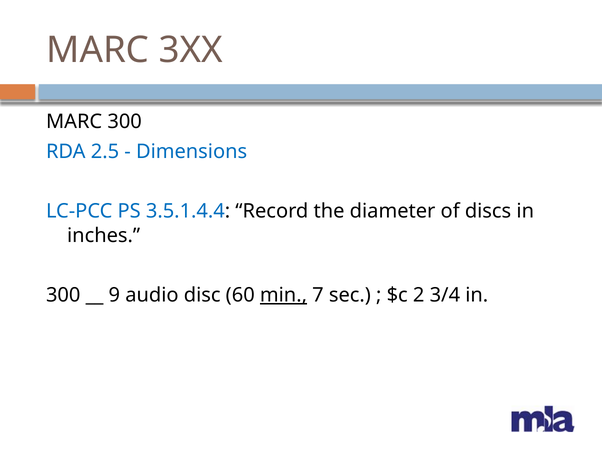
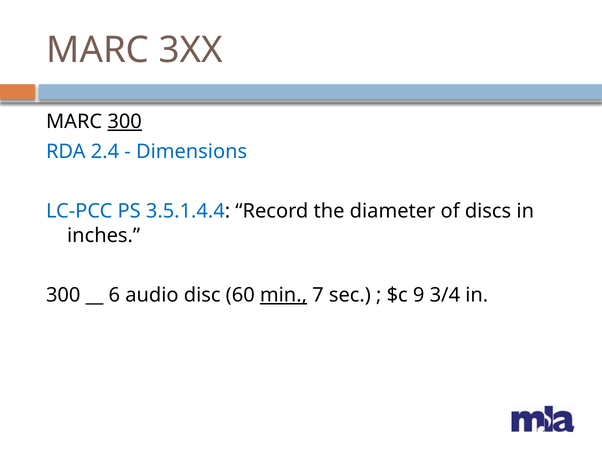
300 at (125, 122) underline: none -> present
2.5: 2.5 -> 2.4
9: 9 -> 6
2: 2 -> 9
